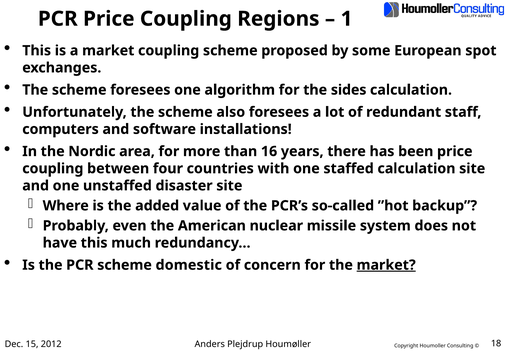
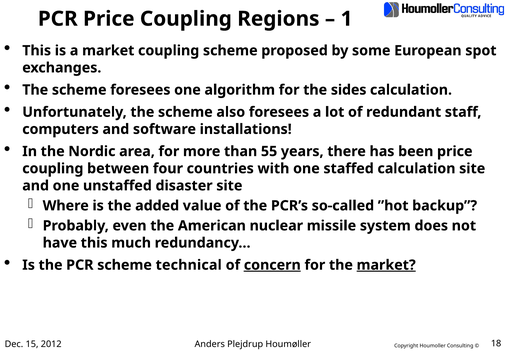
16: 16 -> 55
domestic: domestic -> technical
concern underline: none -> present
